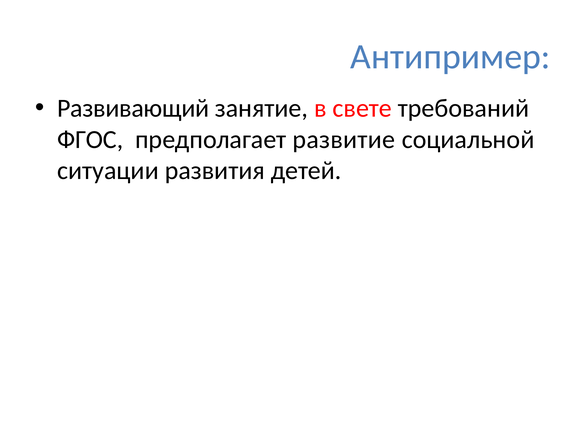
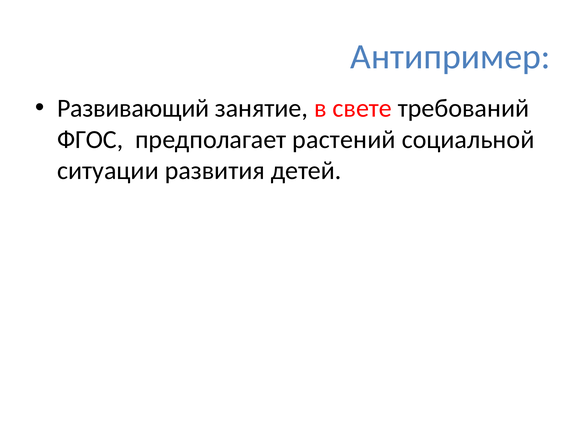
развитие: развитие -> растений
